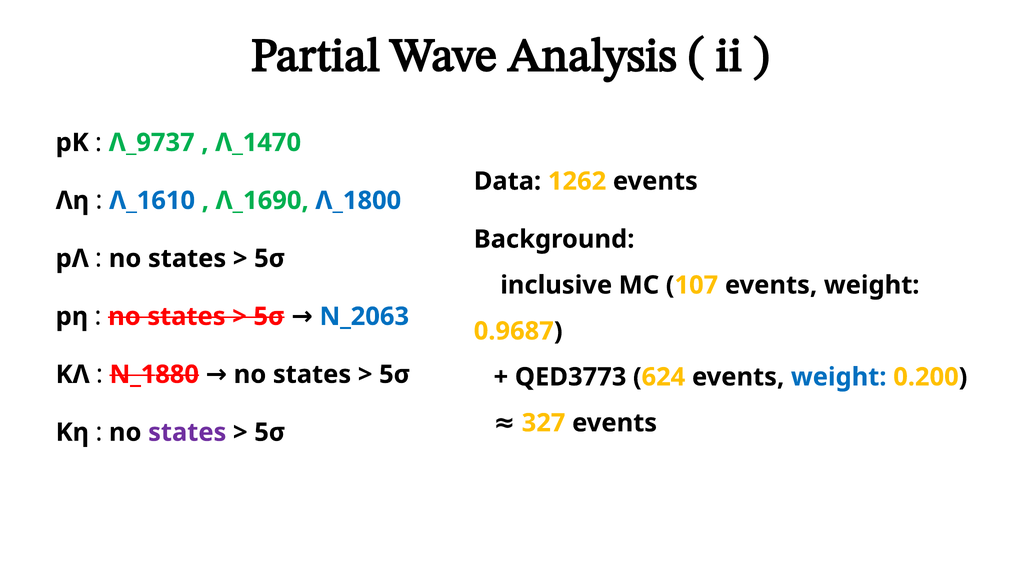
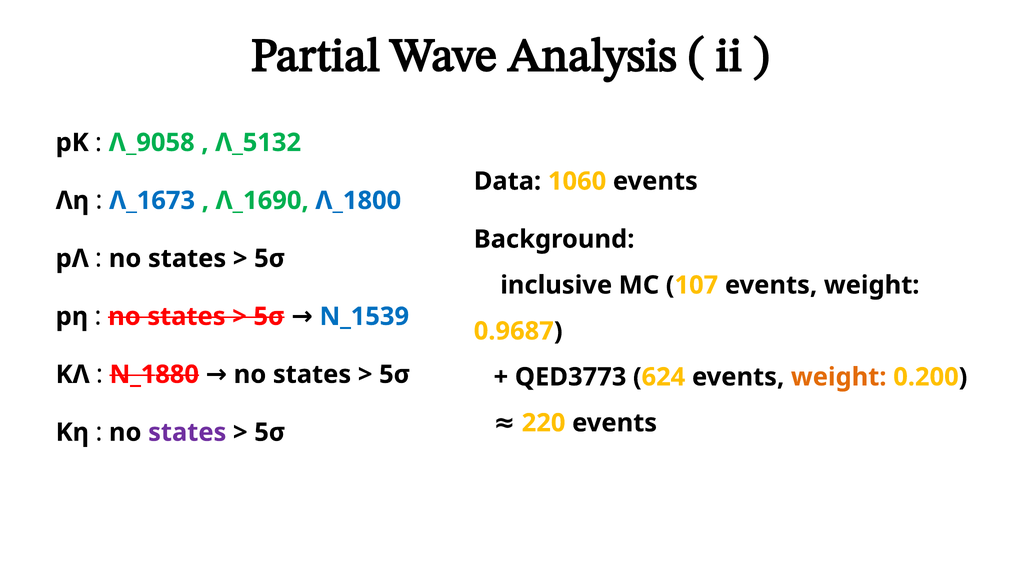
Λ_9737: Λ_9737 -> Λ_9058
Λ_1470: Λ_1470 -> Λ_5132
1262: 1262 -> 1060
Λ_1610: Λ_1610 -> Λ_1673
N_2063: N_2063 -> N_1539
weight at (839, 377) colour: blue -> orange
327: 327 -> 220
